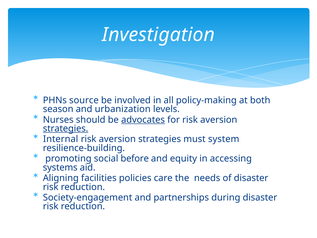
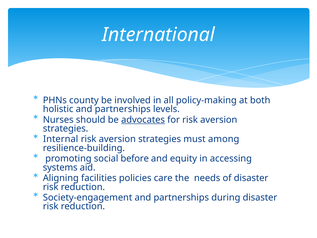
Investigation: Investigation -> International
source: source -> county
season: season -> holistic
urbanization at (123, 109): urbanization -> partnerships
strategies at (66, 128) underline: present -> none
system: system -> among
